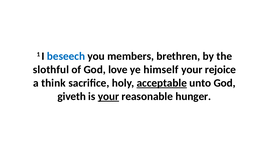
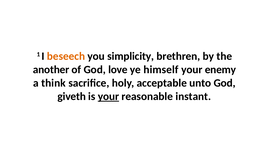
beseech colour: blue -> orange
members: members -> simplicity
slothful: slothful -> another
rejoice: rejoice -> enemy
acceptable underline: present -> none
hunger: hunger -> instant
